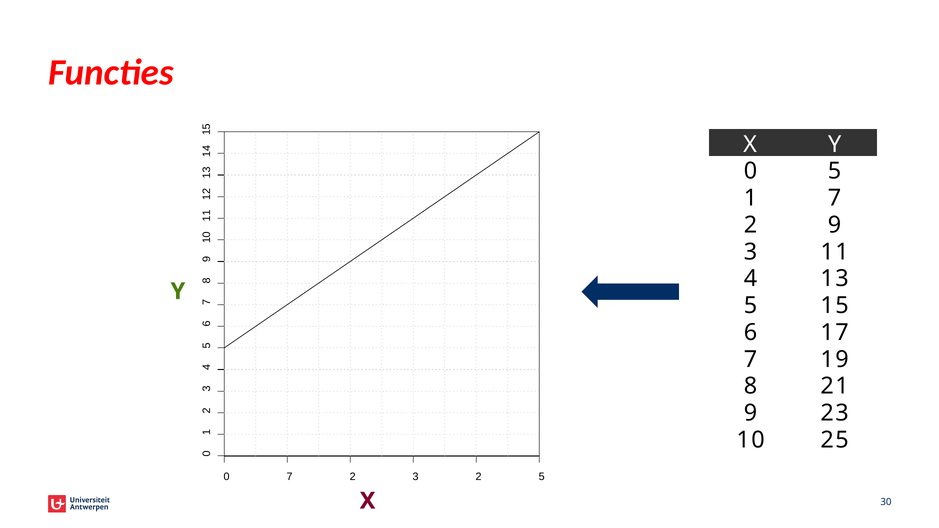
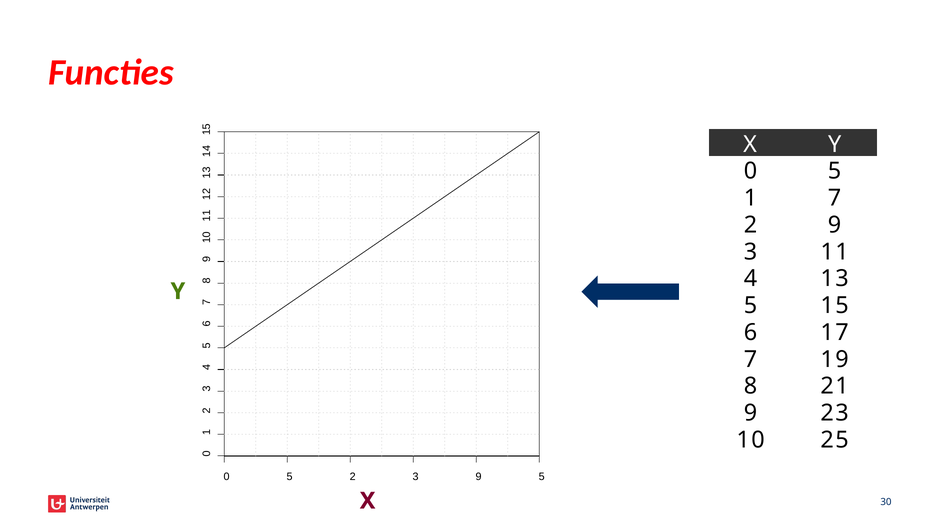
7 at (290, 477): 7 -> 5
3 2: 2 -> 9
